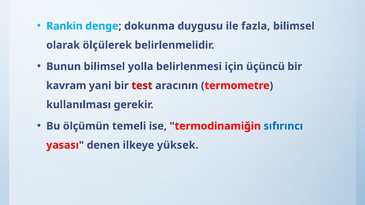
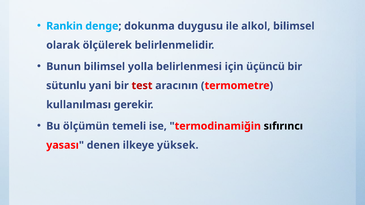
fazla: fazla -> alkol
kavram: kavram -> sütunlu
sıfırıncı colour: blue -> black
